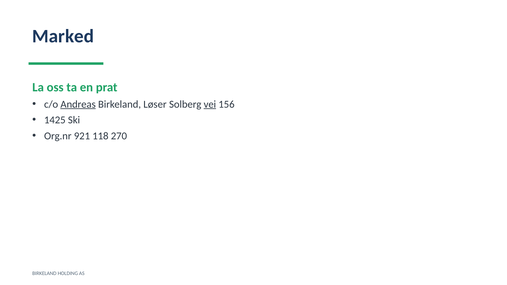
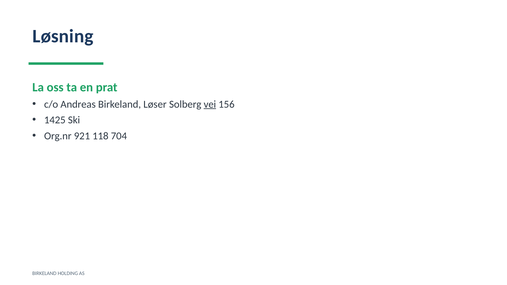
Marked: Marked -> Løsning
Andreas underline: present -> none
270: 270 -> 704
